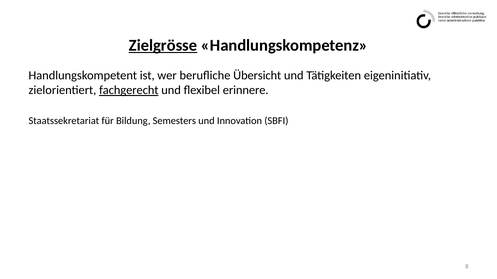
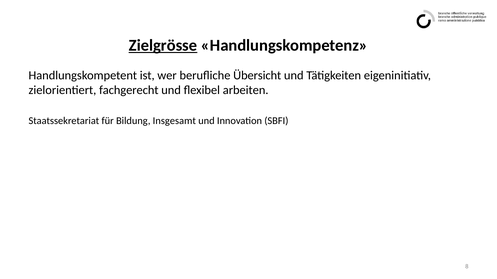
fachgerecht underline: present -> none
erinnere: erinnere -> arbeiten
Semesters: Semesters -> Insgesamt
